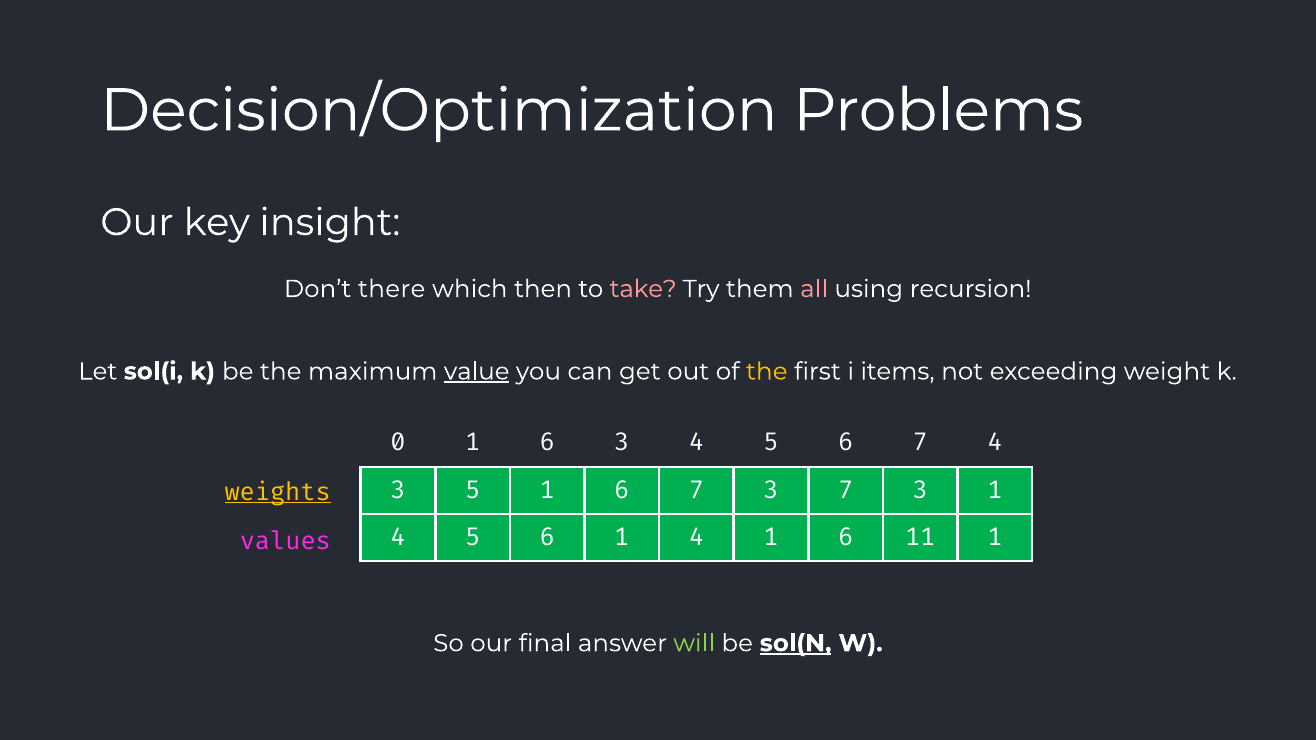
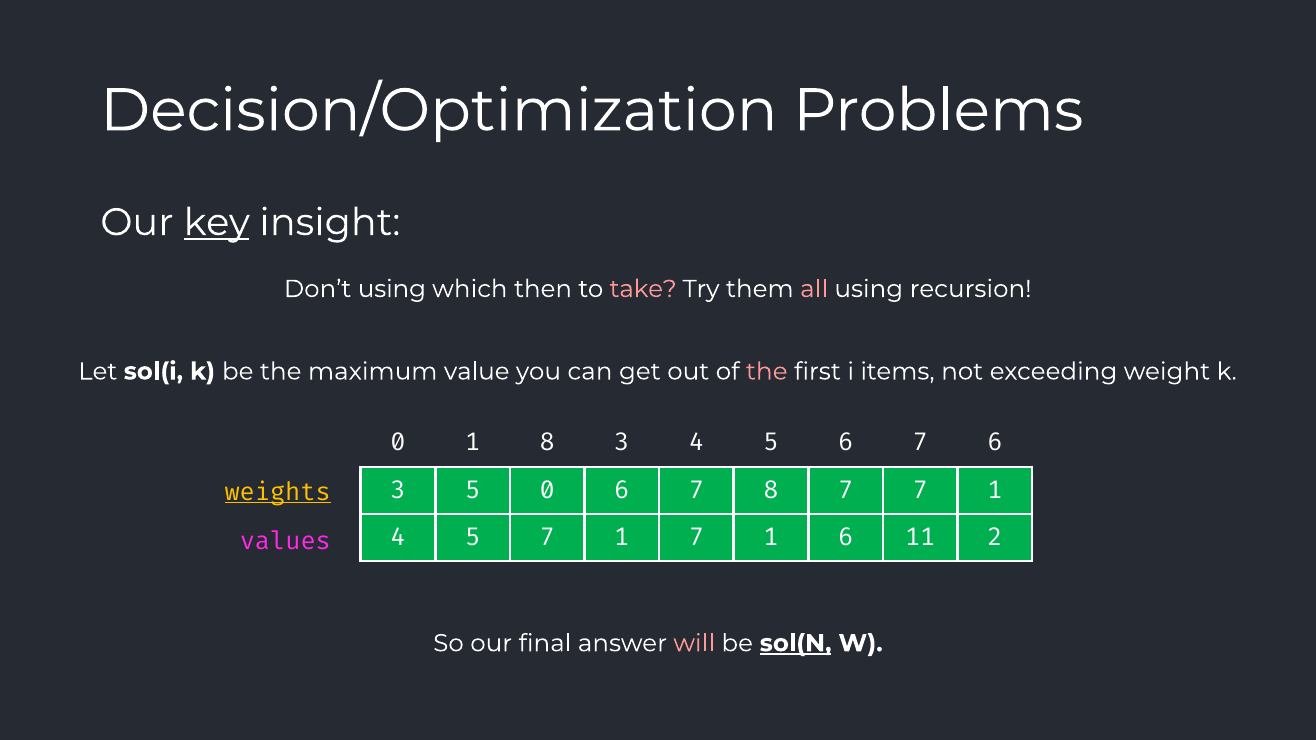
key underline: none -> present
Don’t there: there -> using
value underline: present -> none
the at (767, 372) colour: yellow -> pink
0 1 6: 6 -> 8
7 4: 4 -> 6
5 1: 1 -> 0
6 7 3: 3 -> 8
3 at (920, 490): 3 -> 7
6 at (547, 537): 6 -> 7
4 at (696, 537): 4 -> 7
11 1: 1 -> 2
will colour: light green -> pink
